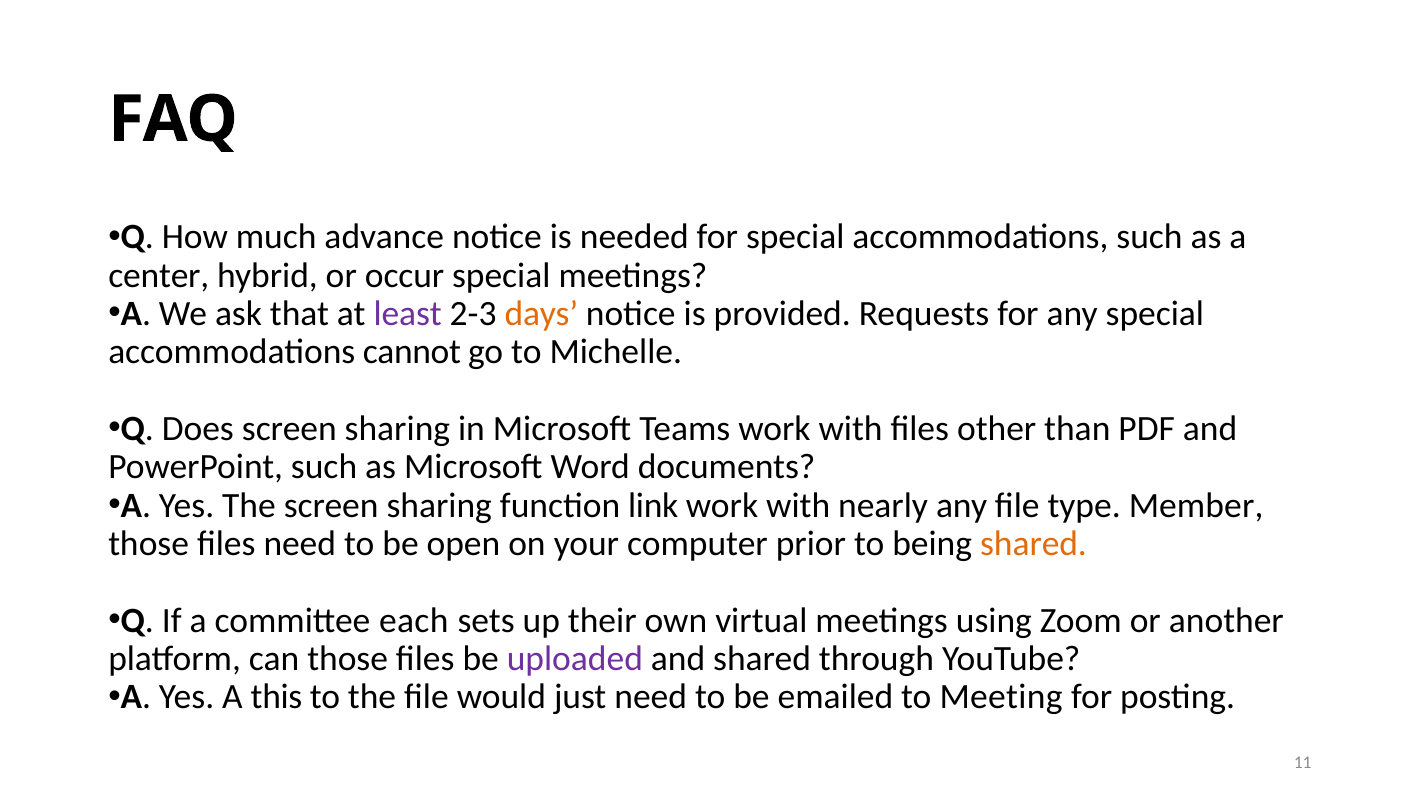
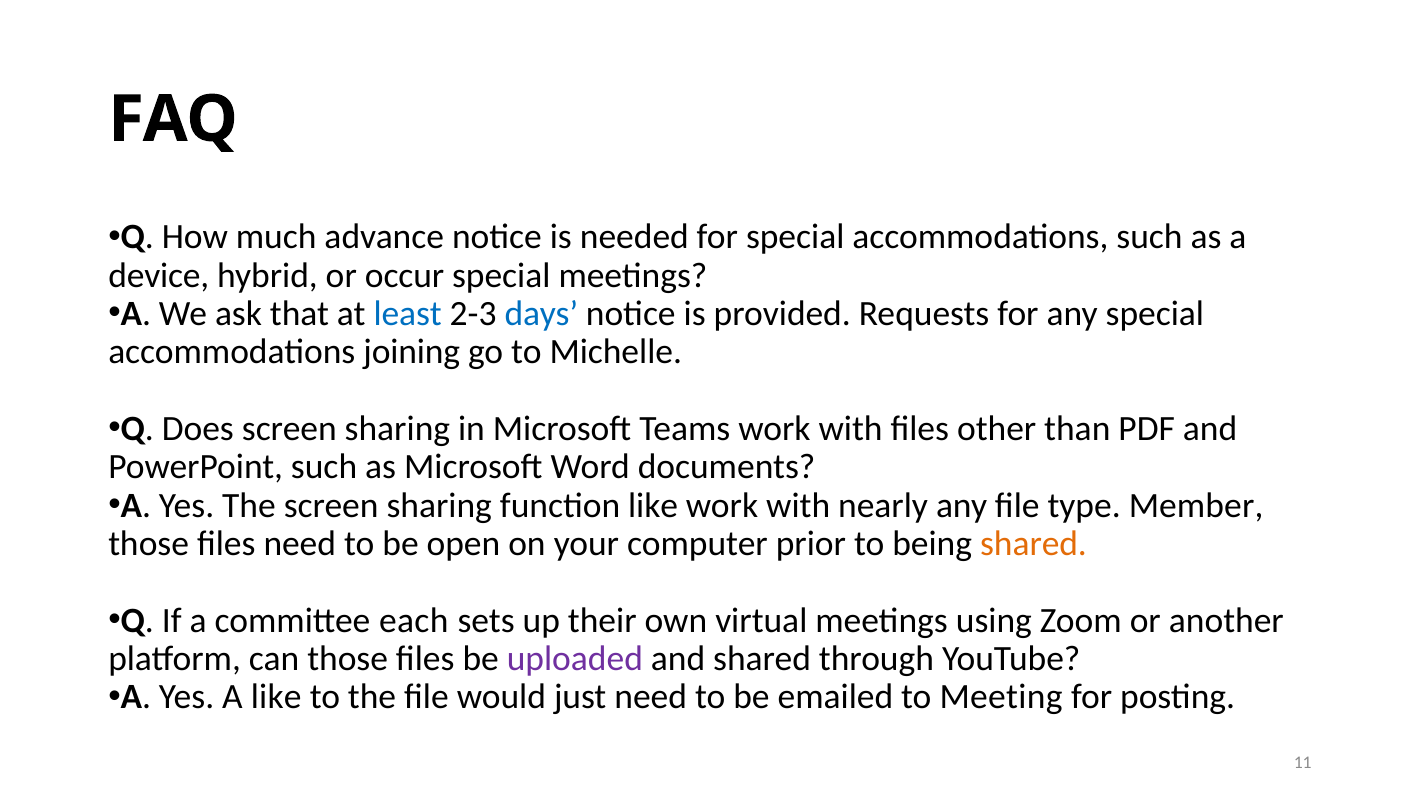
center: center -> device
least colour: purple -> blue
days colour: orange -> blue
cannot: cannot -> joining
function link: link -> like
A this: this -> like
